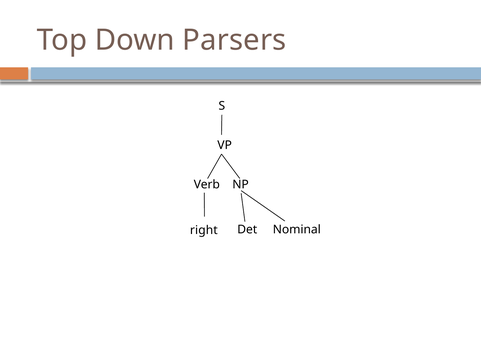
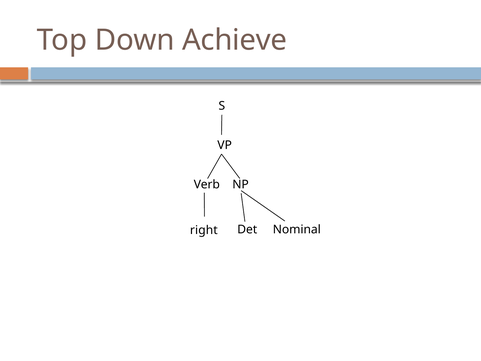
Parsers: Parsers -> Achieve
